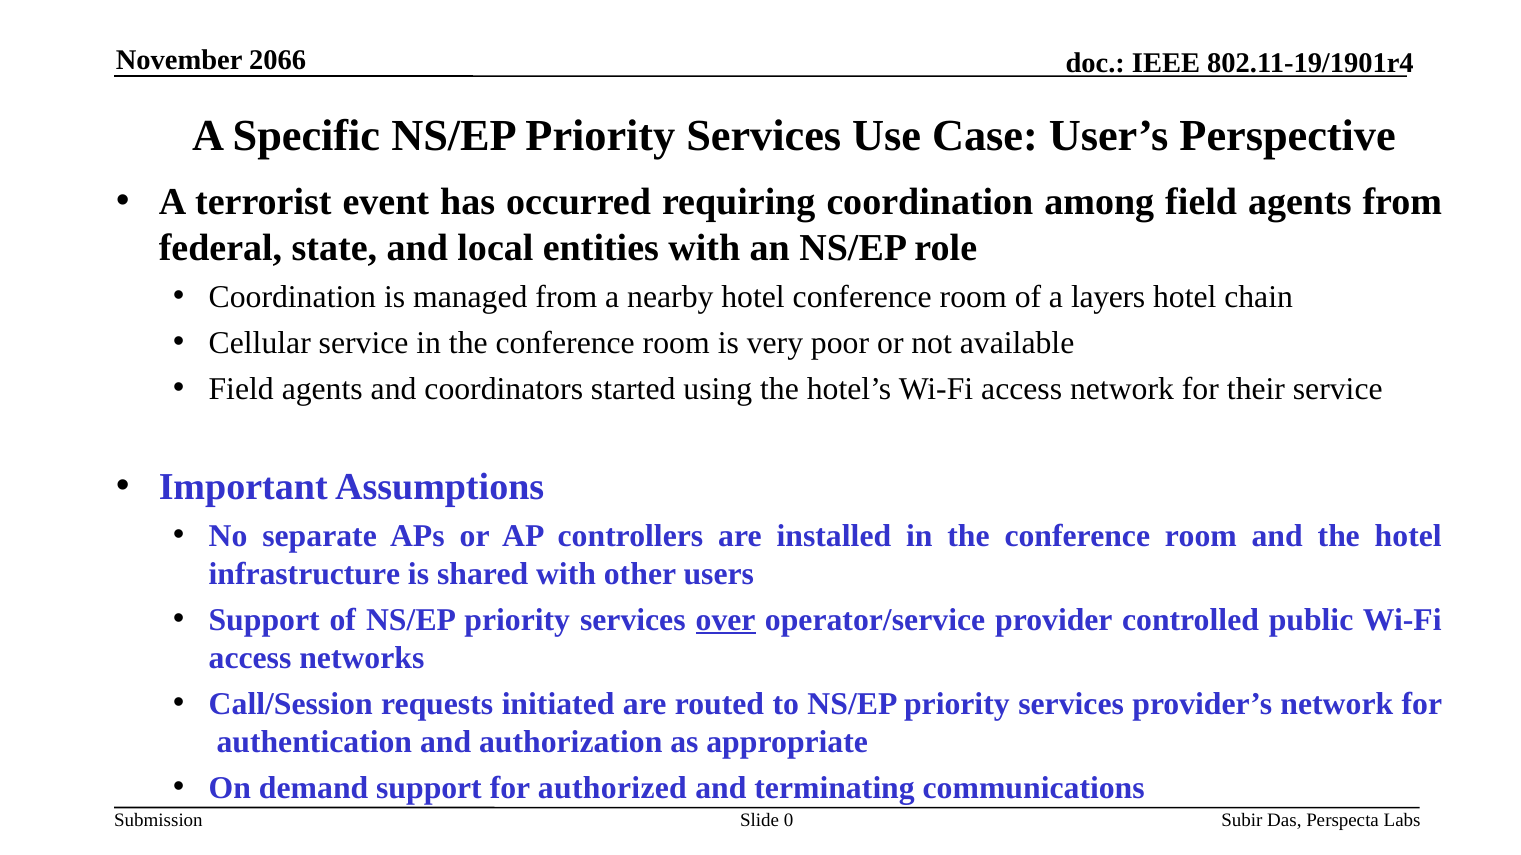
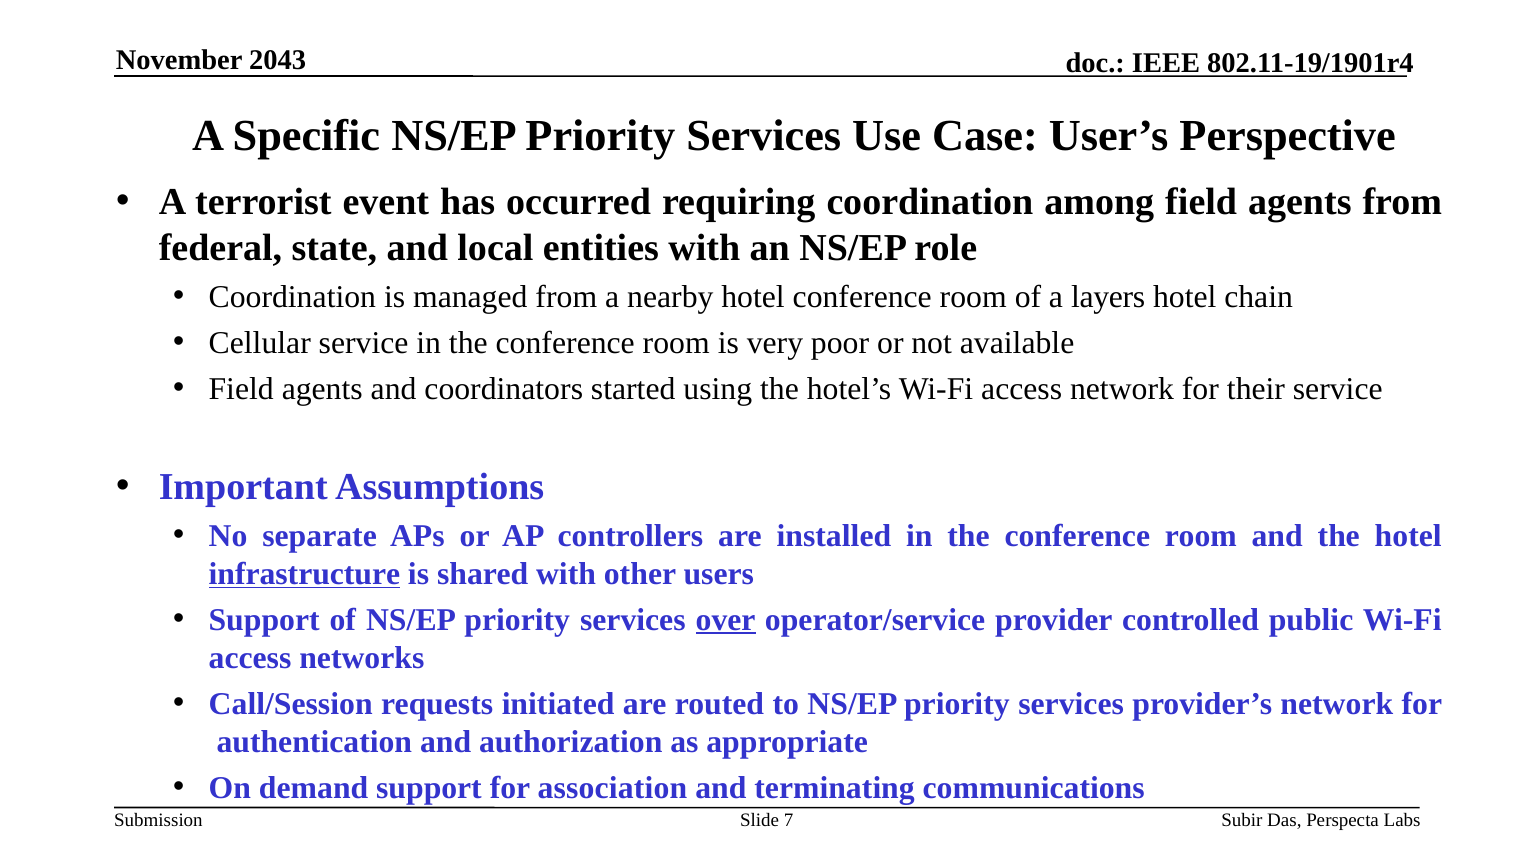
2066: 2066 -> 2043
infrastructure underline: none -> present
authorized: authorized -> association
0: 0 -> 7
